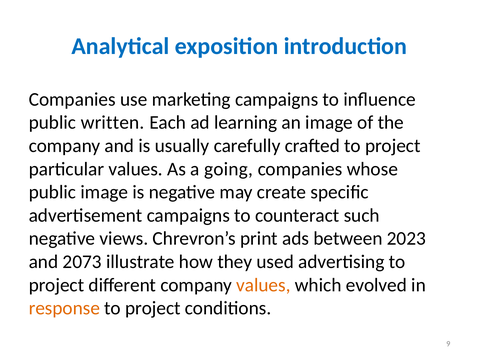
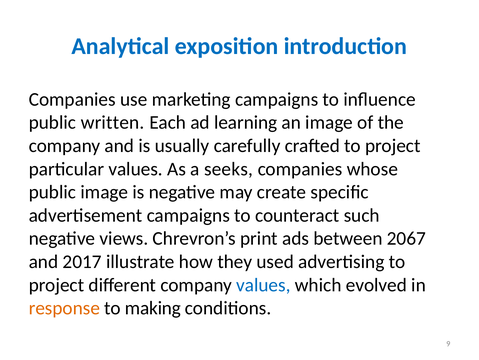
going: going -> seeks
2023: 2023 -> 2067
2073: 2073 -> 2017
values at (263, 284) colour: orange -> blue
project at (153, 308): project -> making
